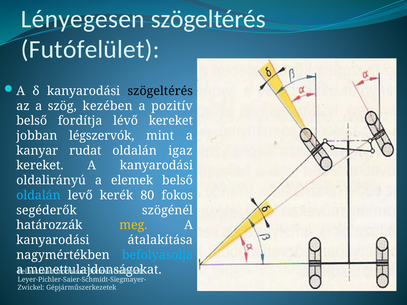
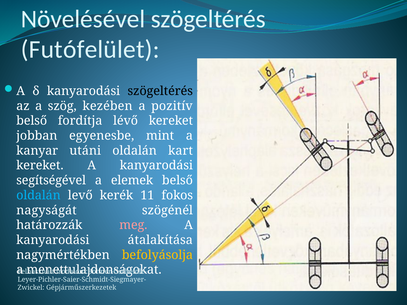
Lényegesen: Lényegesen -> Növelésével
légszervók: légszervók -> egyenesbe
rudat: rudat -> utáni
igaz: igaz -> kart
oldalirányú: oldalirányú -> segítségével
80: 80 -> 11
segéderők: segéderők -> nagyságát
meg colour: yellow -> pink
befolyásolja colour: light blue -> yellow
